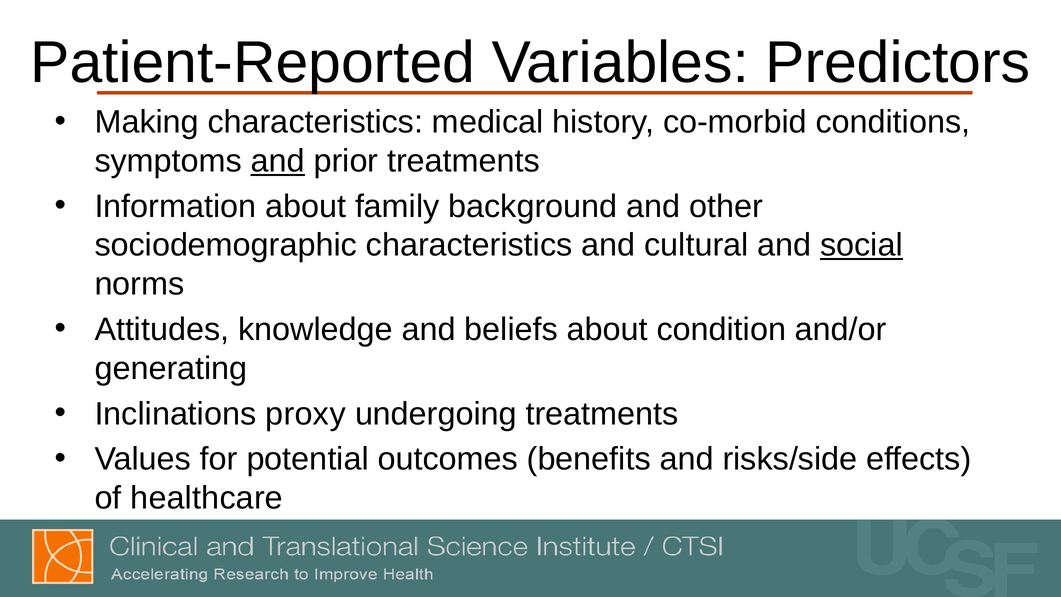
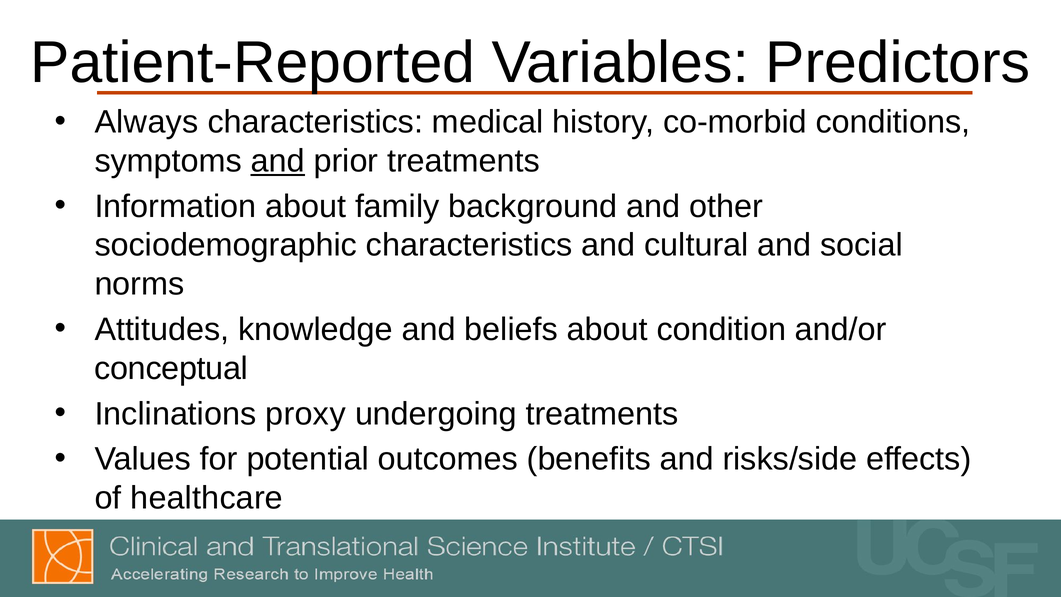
Making: Making -> Always
social underline: present -> none
generating: generating -> conceptual
